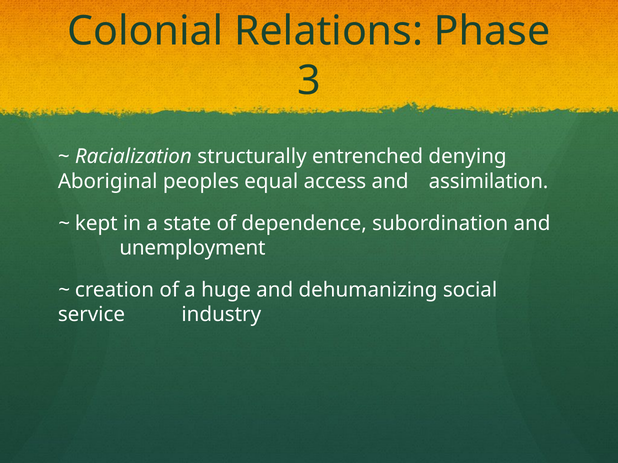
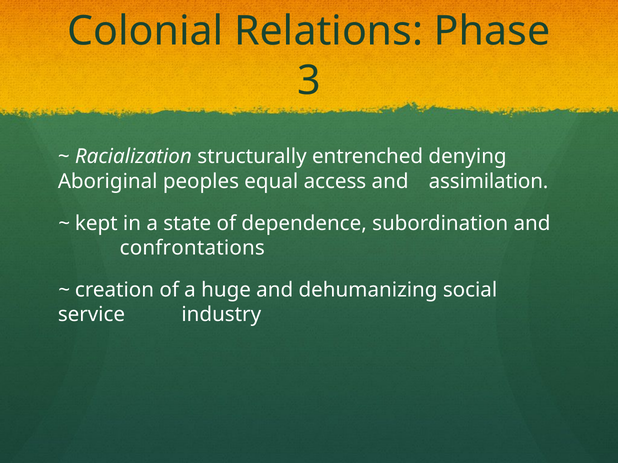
unemployment: unemployment -> confrontations
